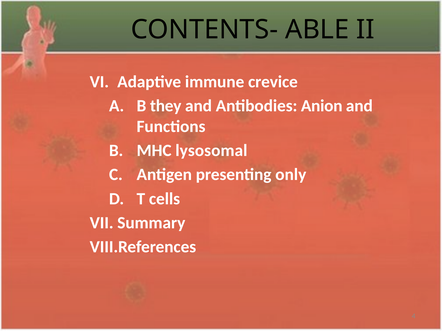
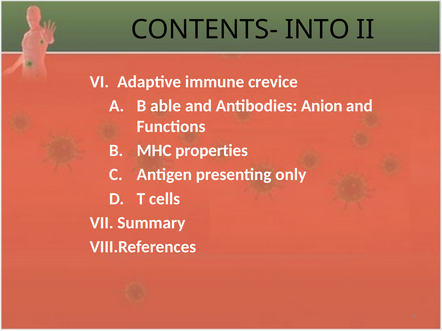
ABLE: ABLE -> INTO
they: they -> able
lysosomal: lysosomal -> properties
